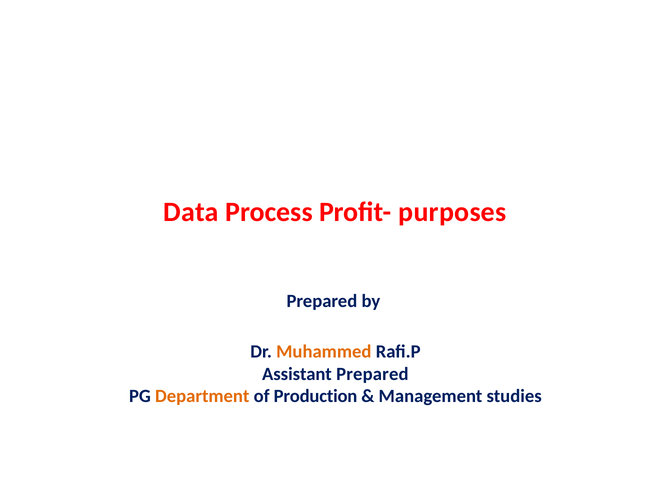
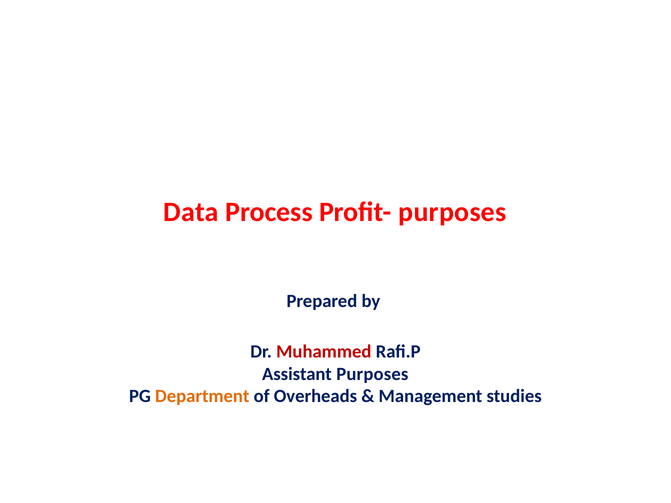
Muhammed colour: orange -> red
Assistant Prepared: Prepared -> Purposes
Production: Production -> Overheads
